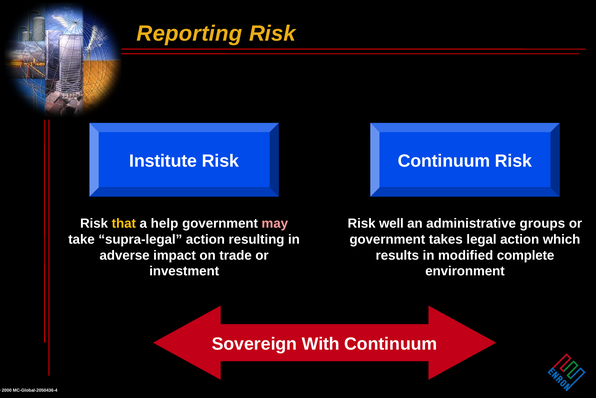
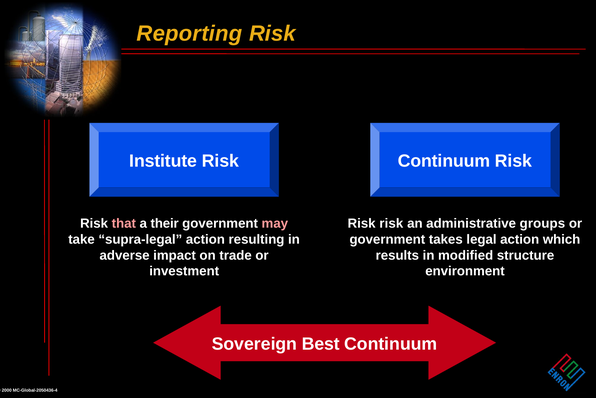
that colour: yellow -> pink
help: help -> their
well at (391, 223): well -> risk
complete: complete -> structure
With: With -> Best
